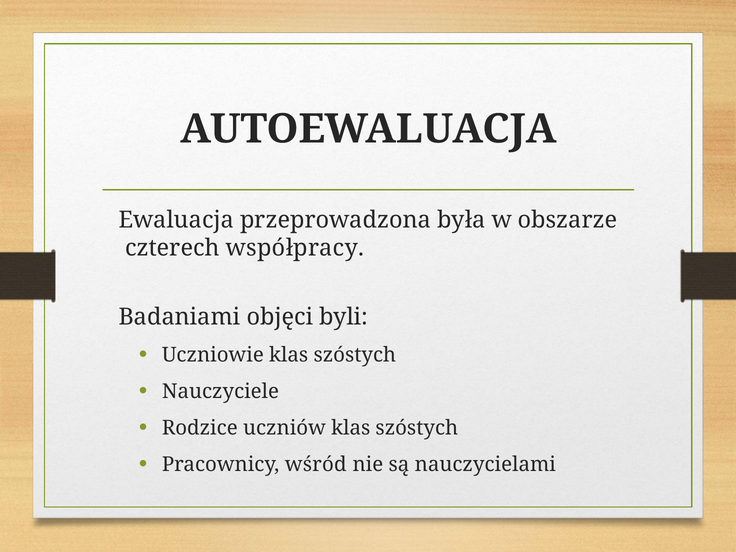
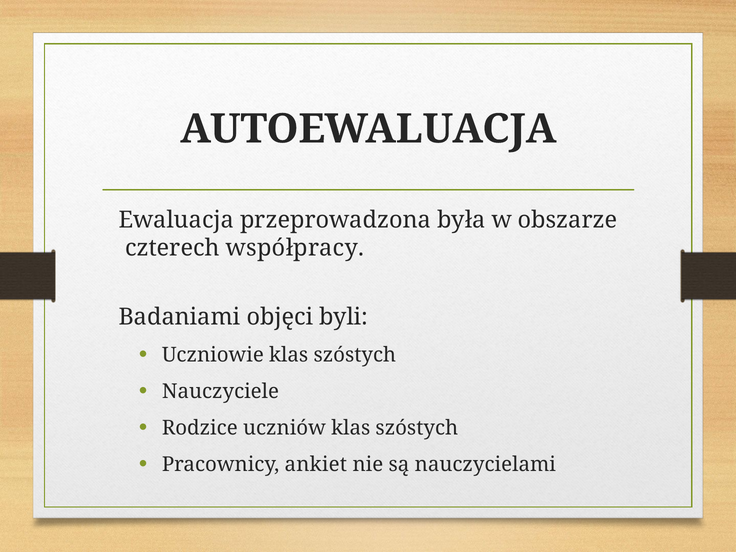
wśród: wśród -> ankiet
